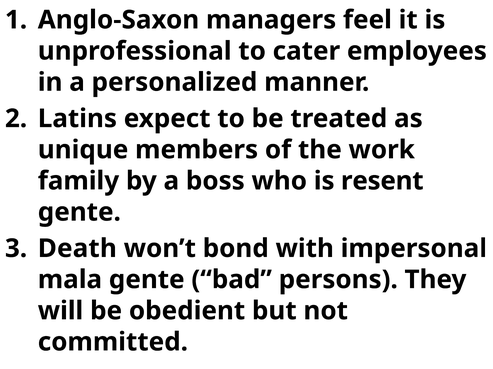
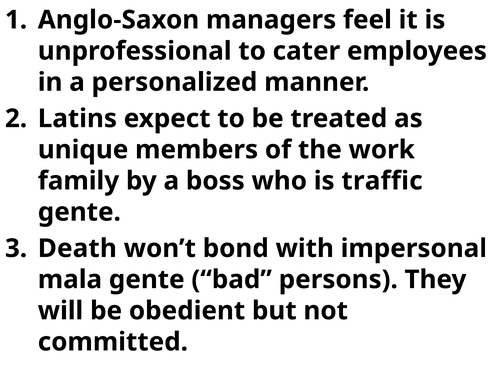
resent: resent -> traffic
